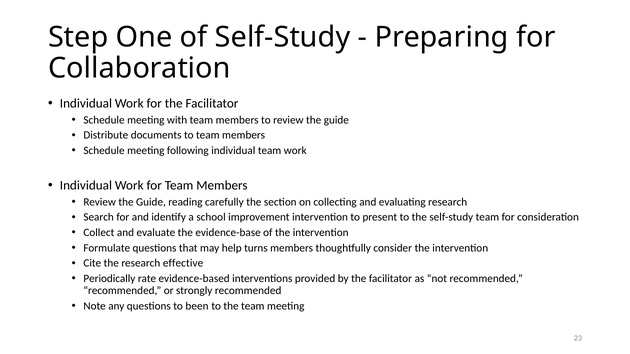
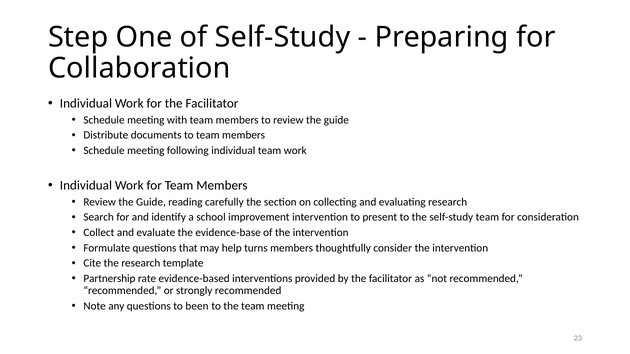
effective: effective -> template
Periodically: Periodically -> Partnership
